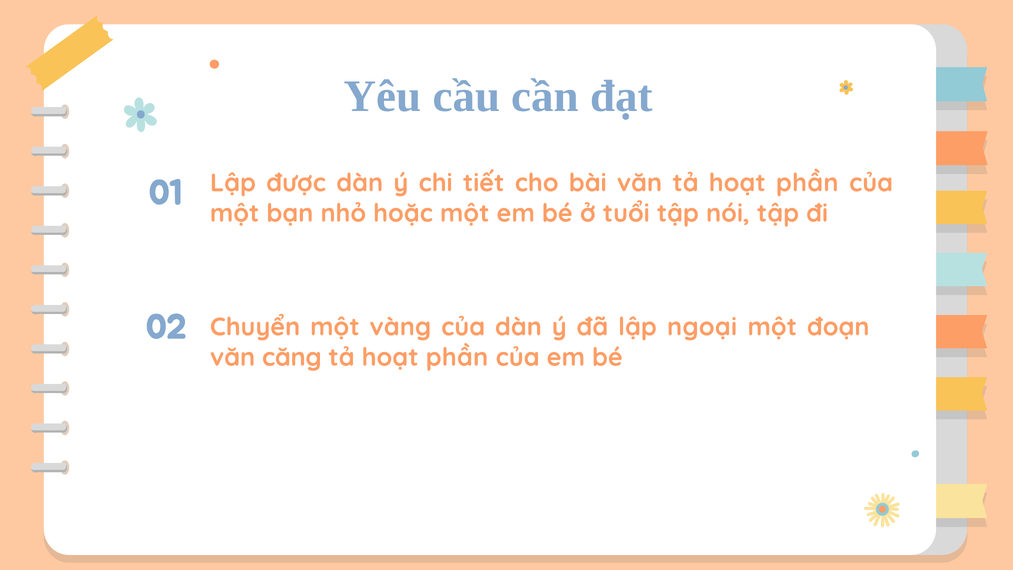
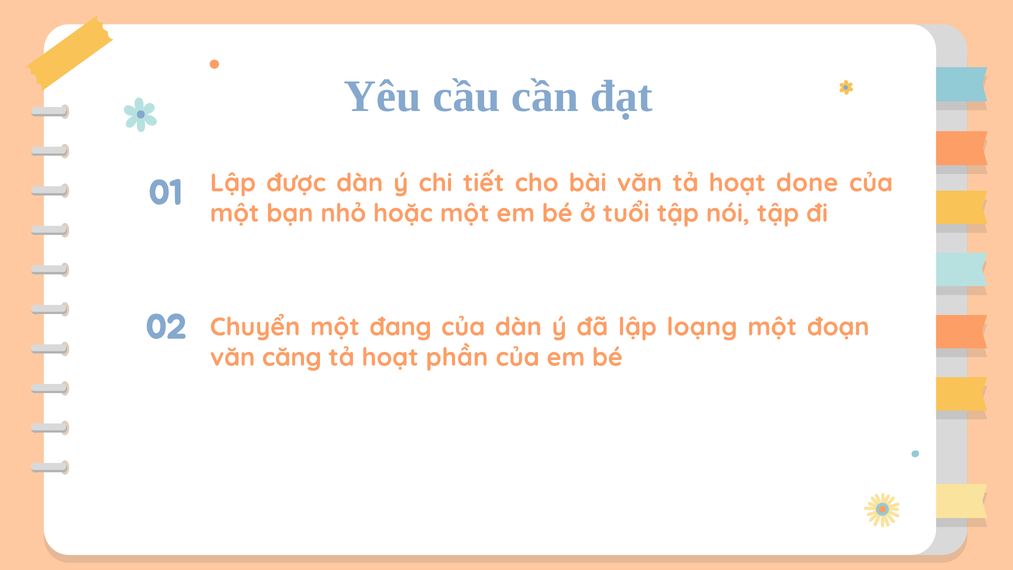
văn tả hoạt phần: phần -> done
vàng: vàng -> đang
ngoại: ngoại -> loạng
